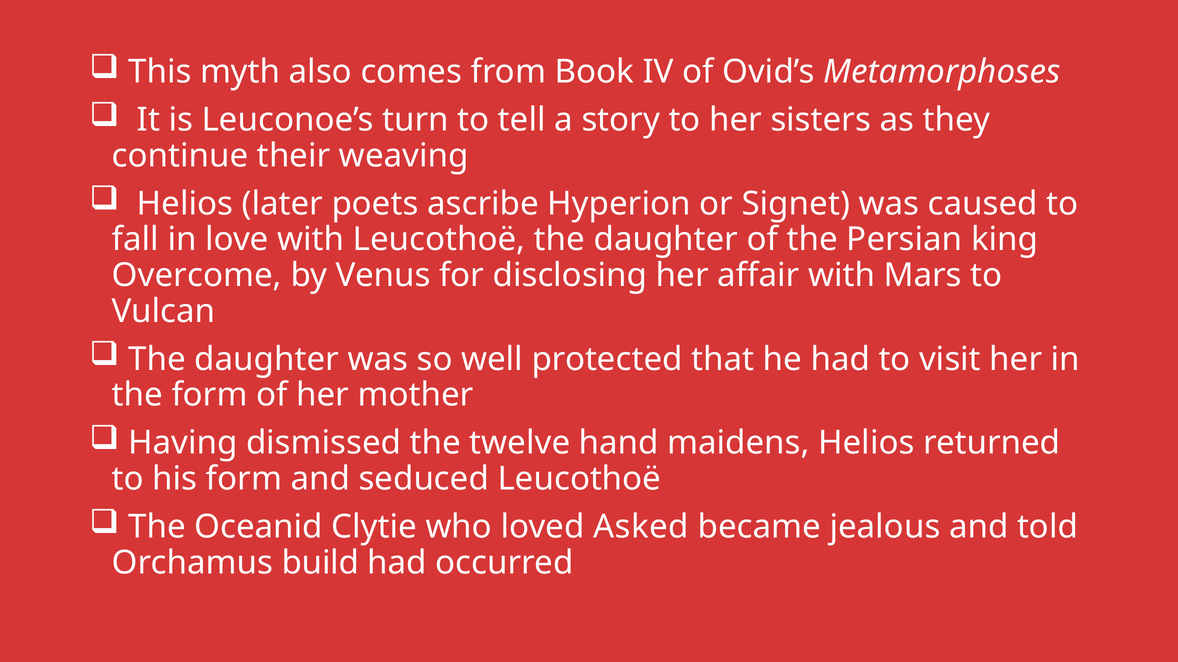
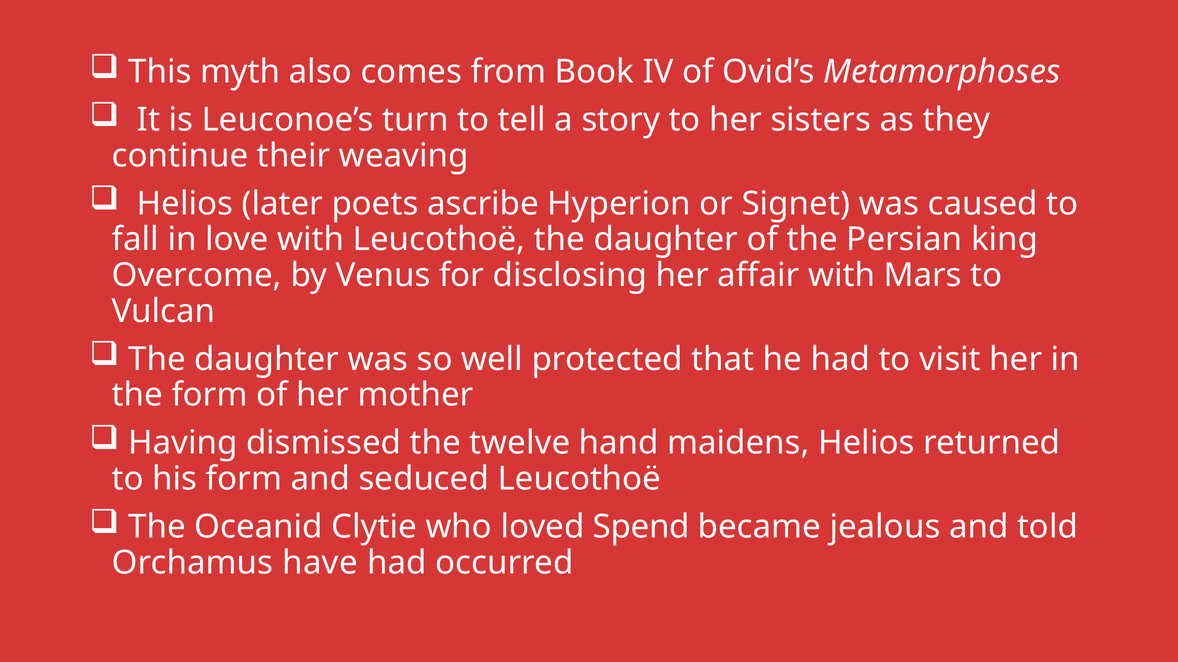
Asked: Asked -> Spend
build: build -> have
